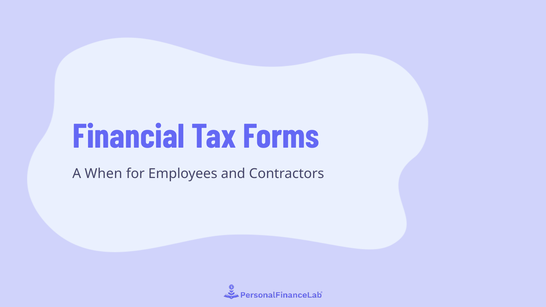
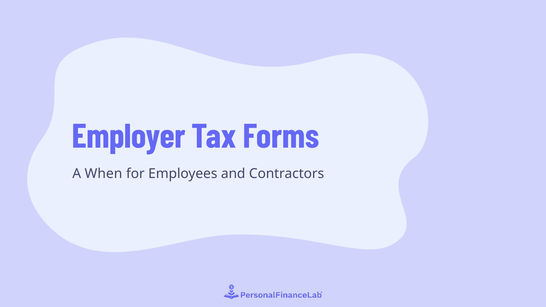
Financial: Financial -> Employer
